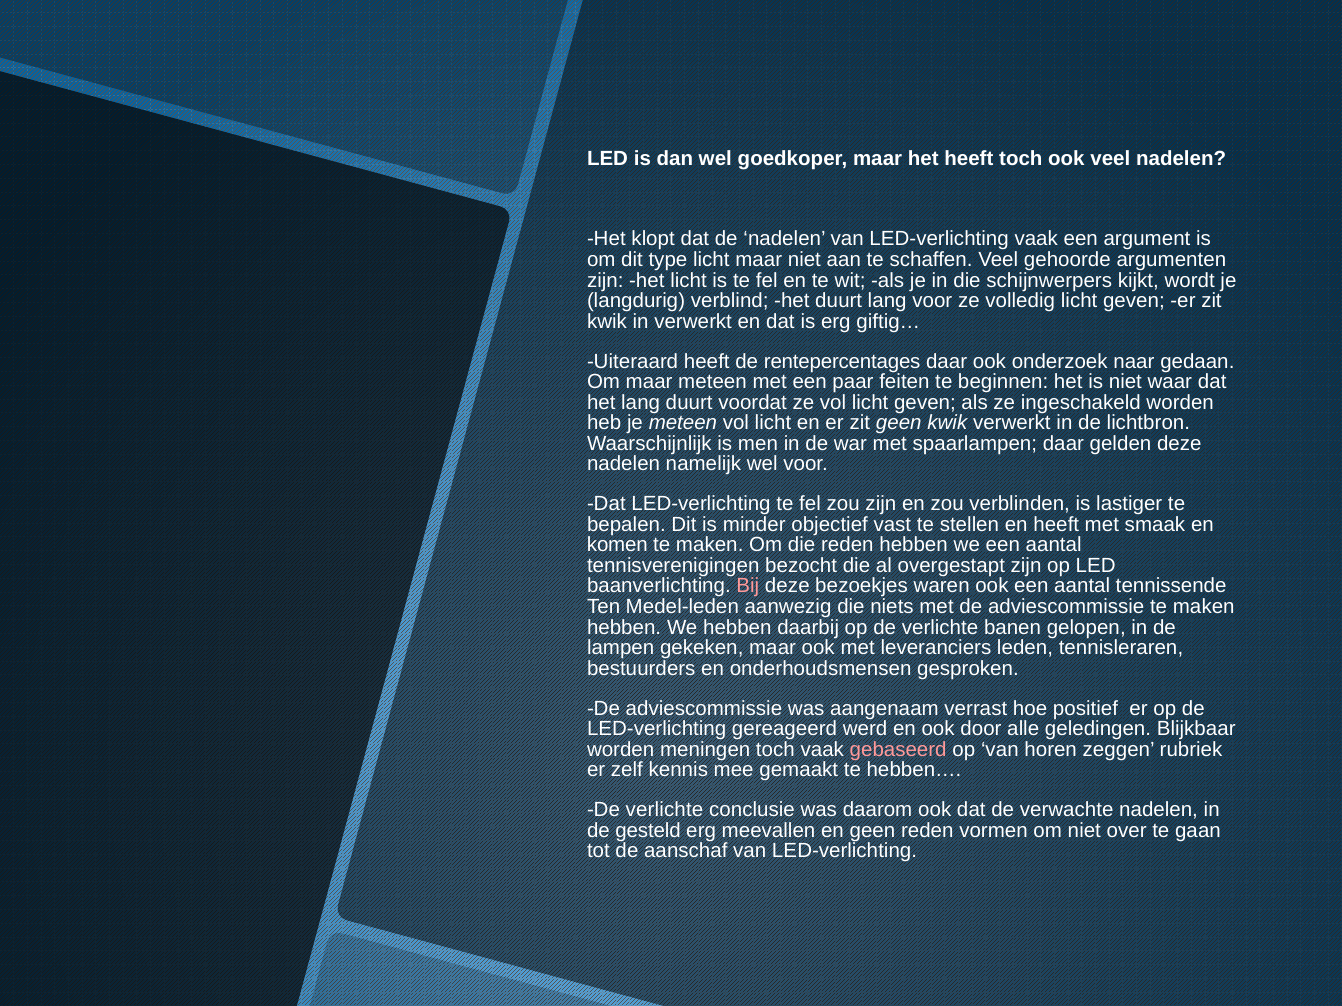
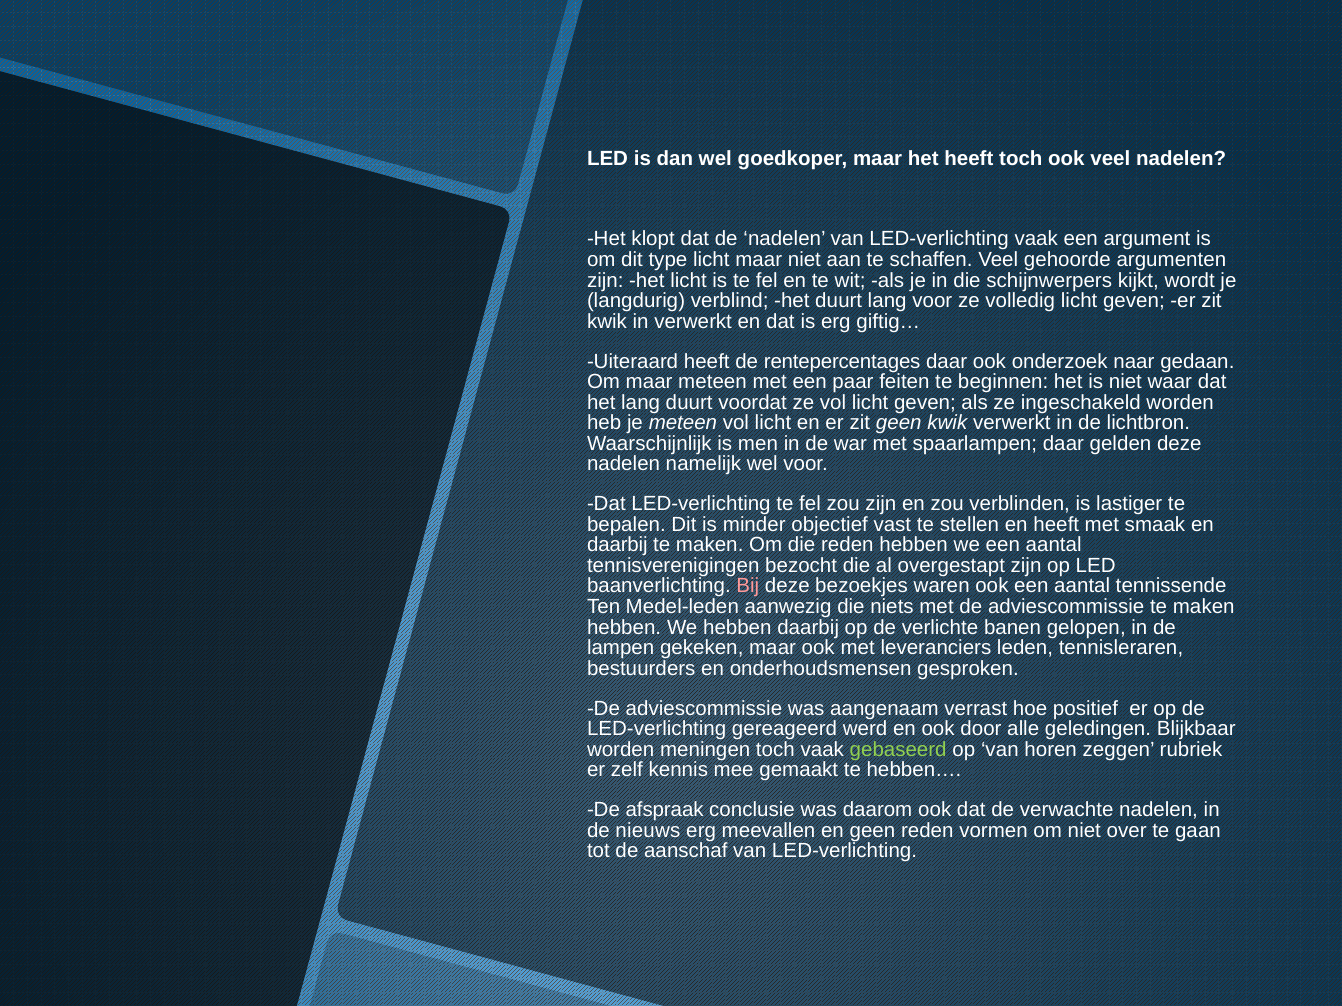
komen at (617, 545): komen -> daarbij
gebaseerd colour: pink -> light green
verlichte at (664, 810): verlichte -> afspraak
gesteld: gesteld -> nieuws
